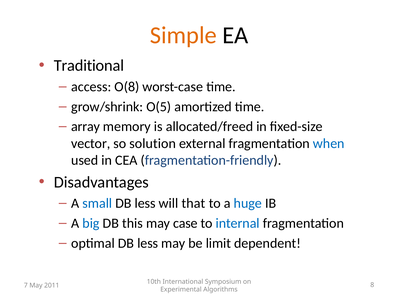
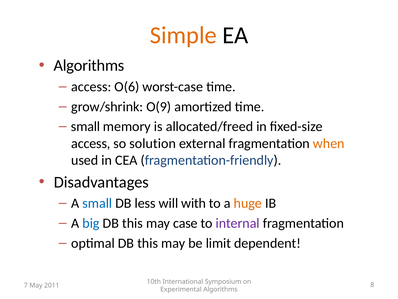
Traditional at (89, 65): Traditional -> Algorithms
O(8: O(8 -> O(6
O(5: O(5 -> O(9
array at (86, 126): array -> small
vector at (91, 143): vector -> access
when colour: blue -> orange
that: that -> with
huge colour: blue -> orange
internal colour: blue -> purple
optimal DB less: less -> this
